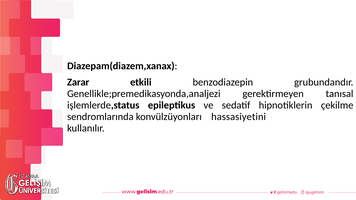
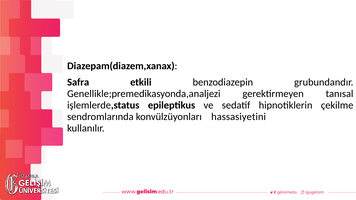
Zarar: Zarar -> Safra
